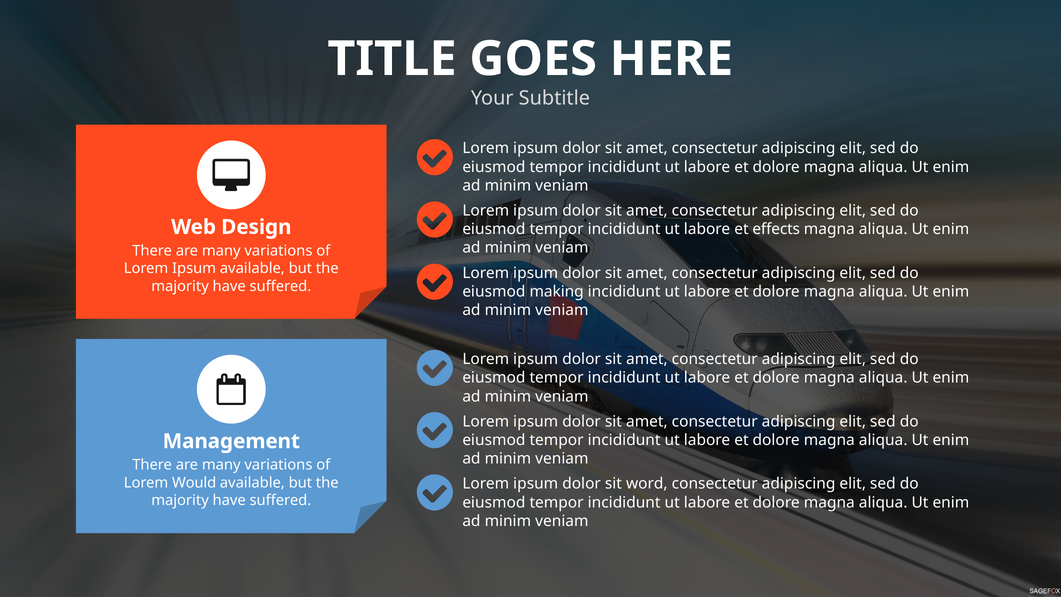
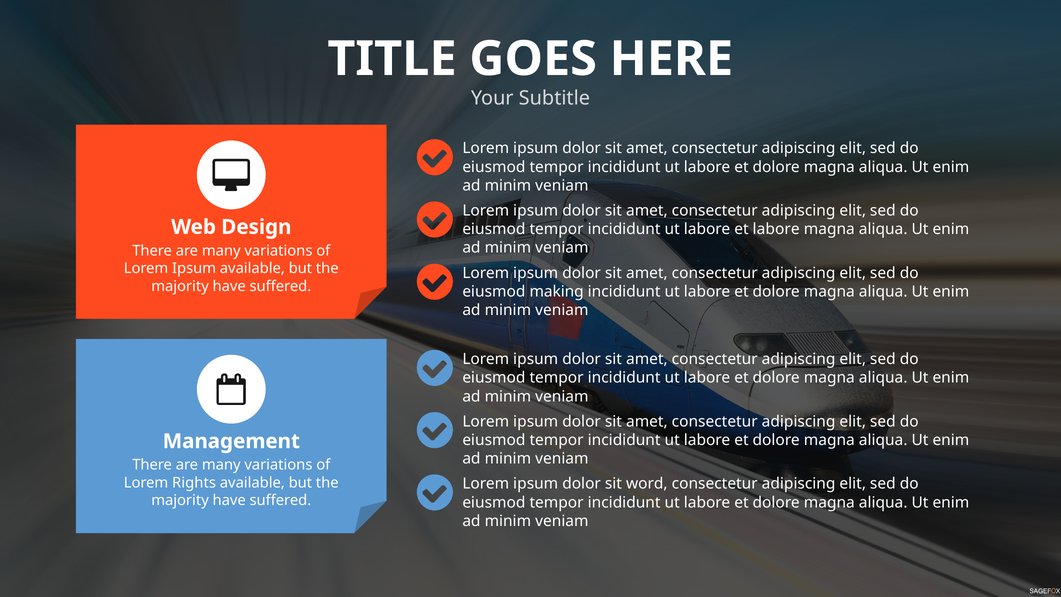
et effects: effects -> labore
Would: Would -> Rights
